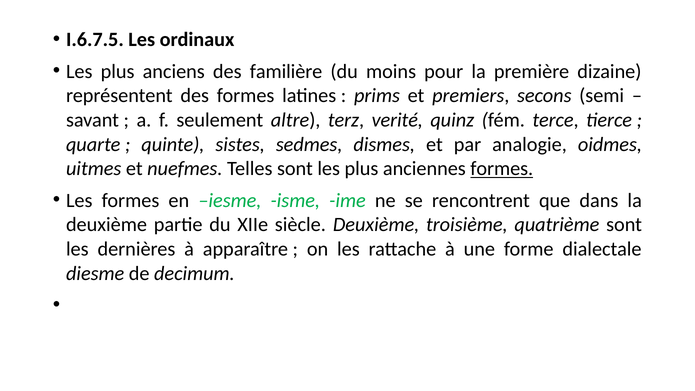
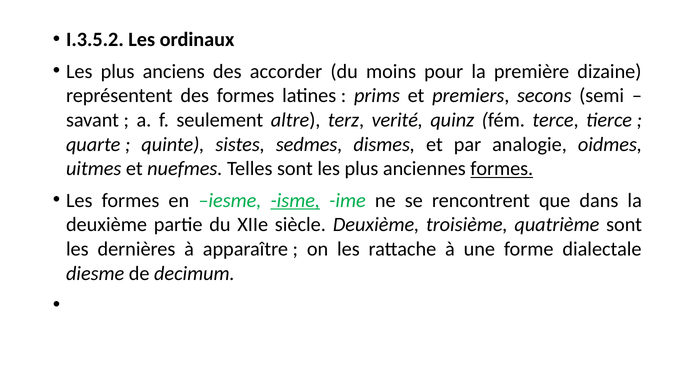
I.6.7.5: I.6.7.5 -> I.3.5.2
familière: familière -> accorder
isme underline: none -> present
